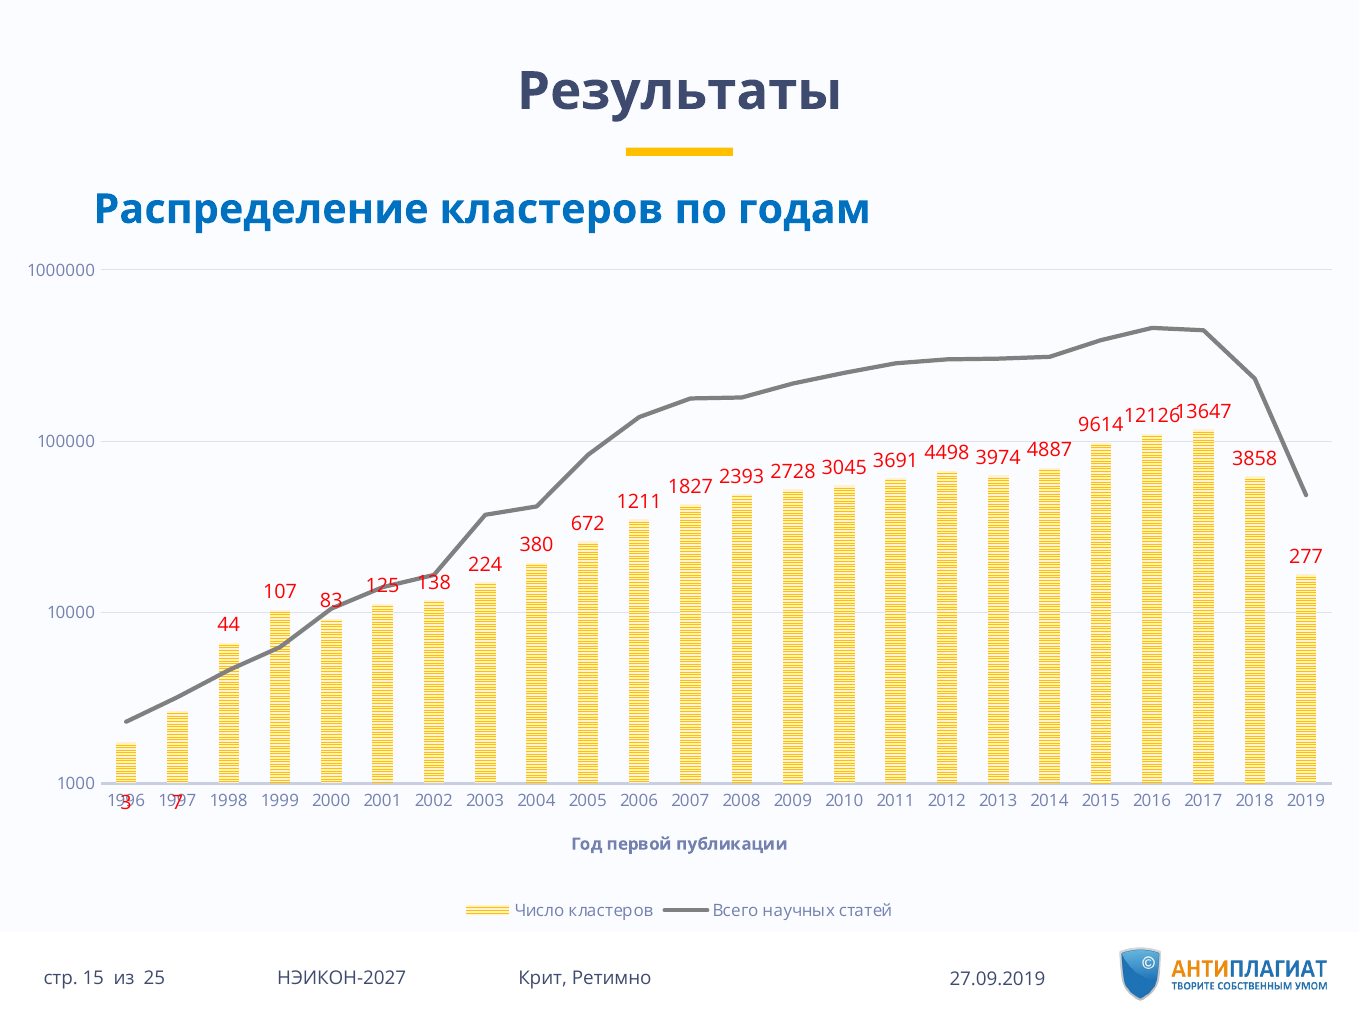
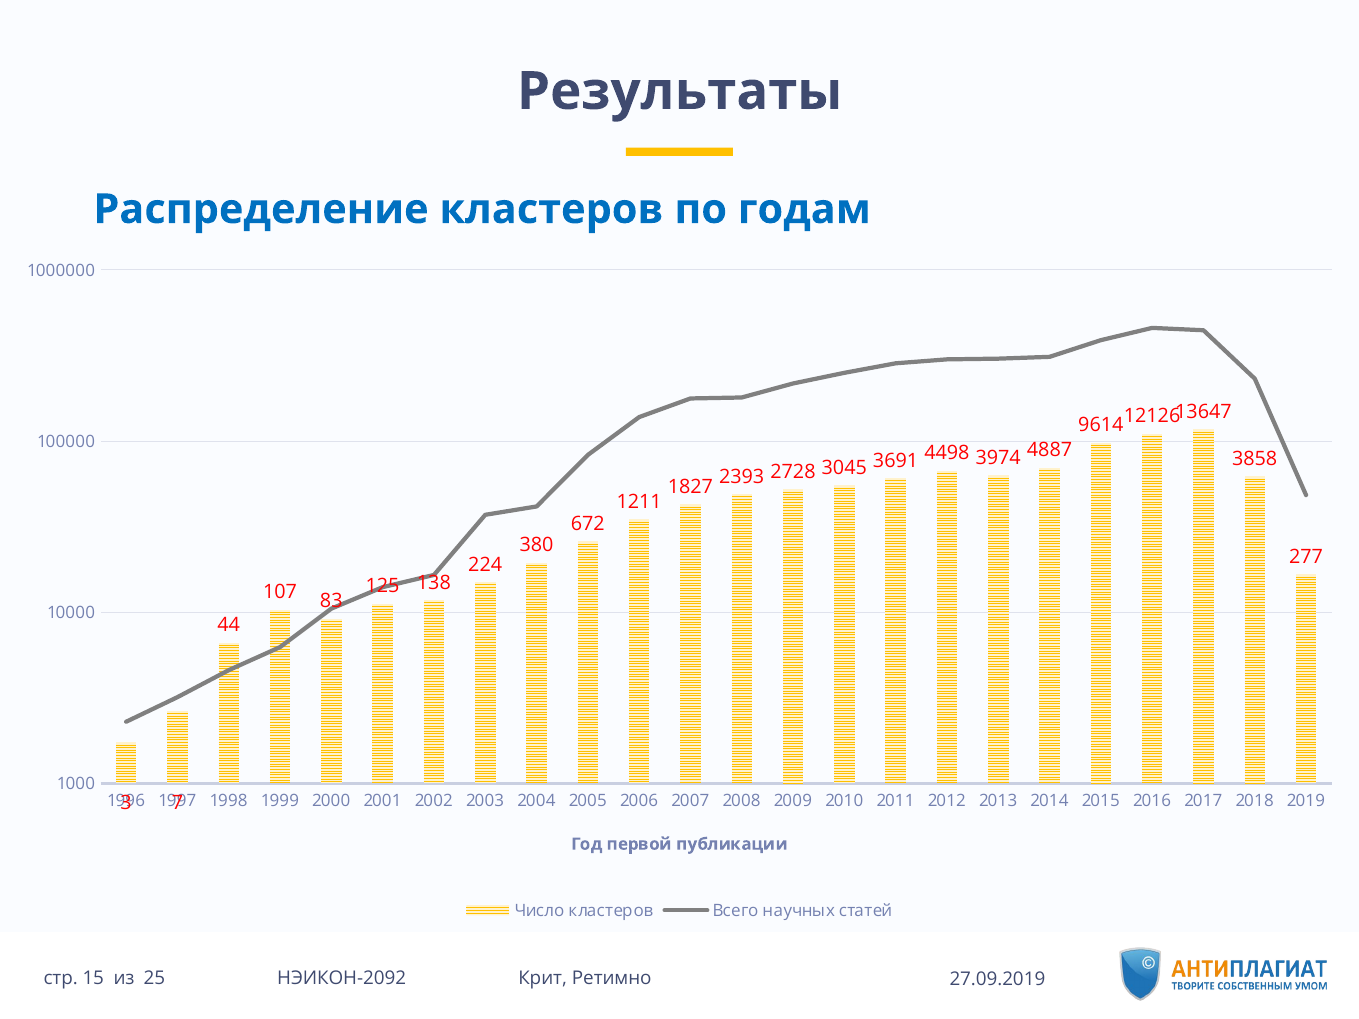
НЭИКОН-2027: НЭИКОН-2027 -> НЭИКОН-2092
